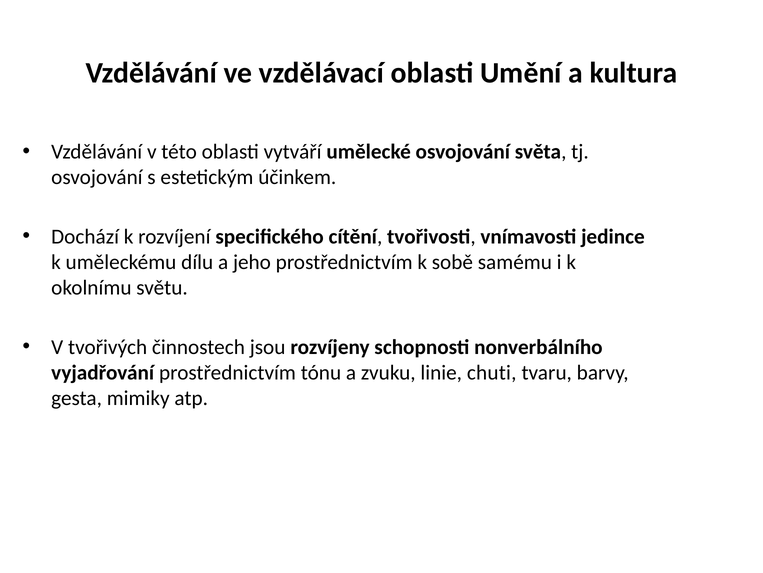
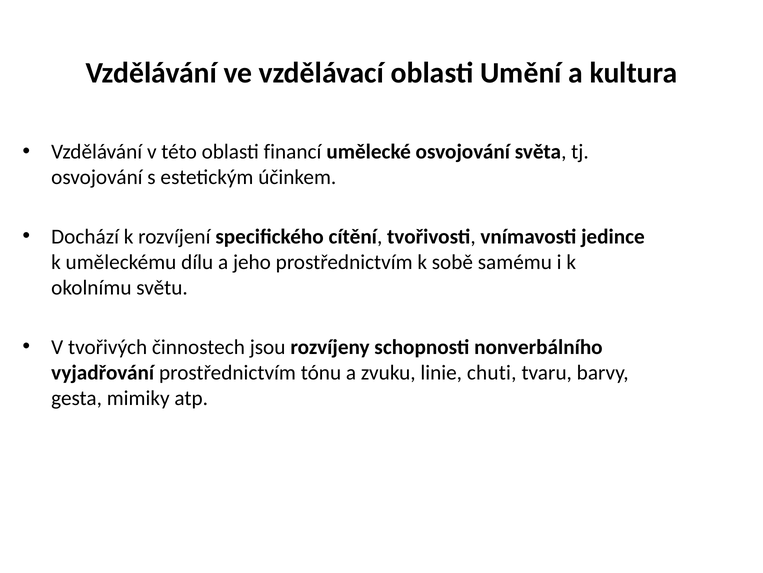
vytváří: vytváří -> financí
